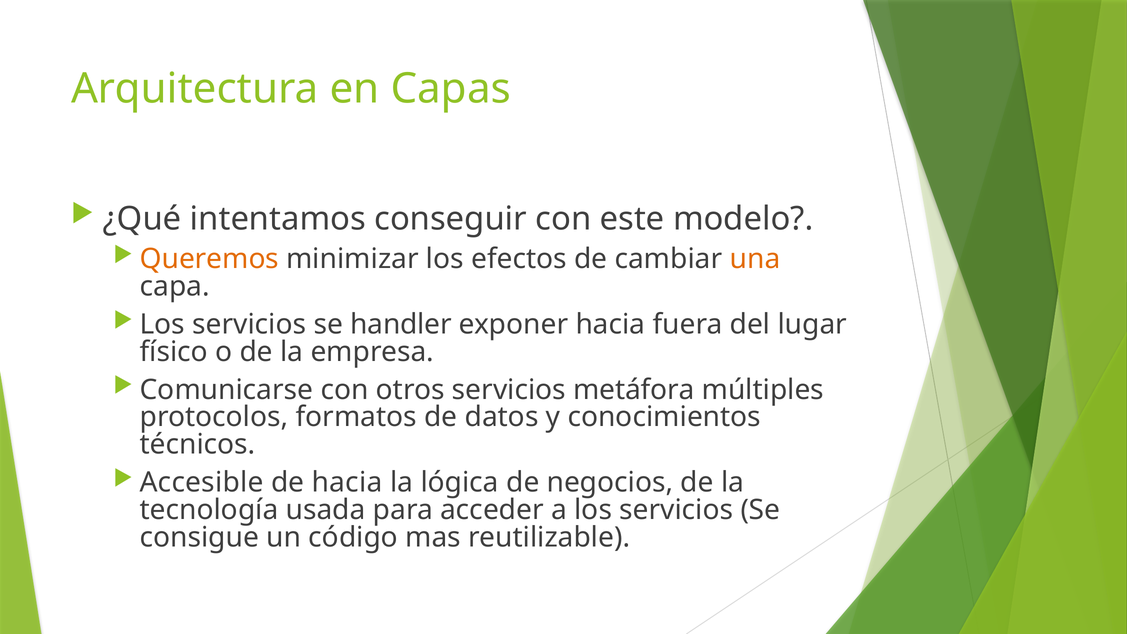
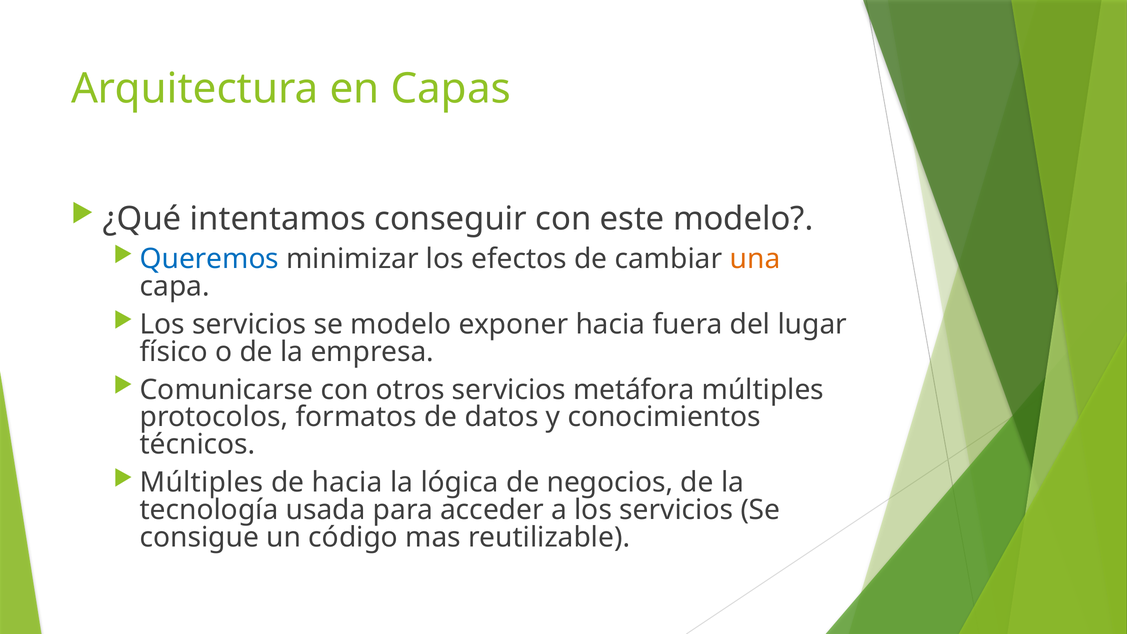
Queremos colour: orange -> blue
se handler: handler -> modelo
Accesible at (202, 482): Accesible -> Múltiples
